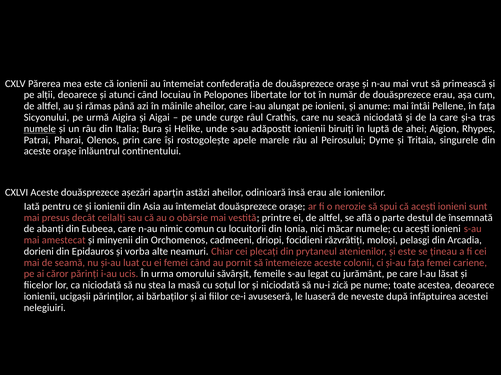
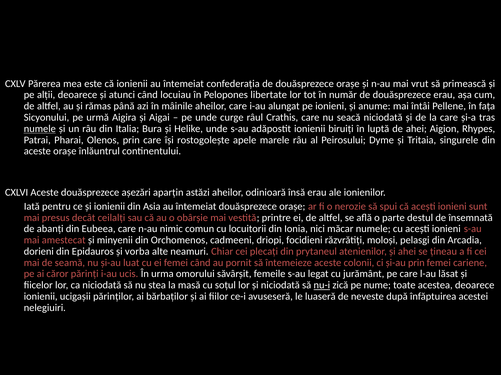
și este: este -> ahei
și-au fața: fața -> prin
nu-i underline: none -> present
